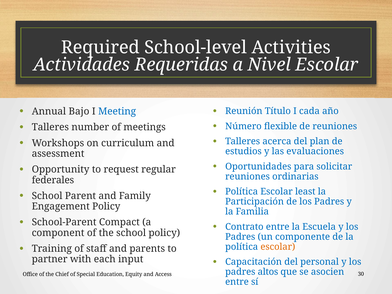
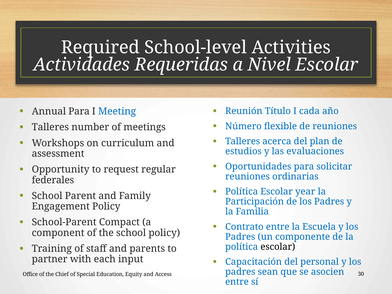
Annual Bajo: Bajo -> Para
least: least -> year
escolar at (278, 247) colour: orange -> black
altos: altos -> sean
